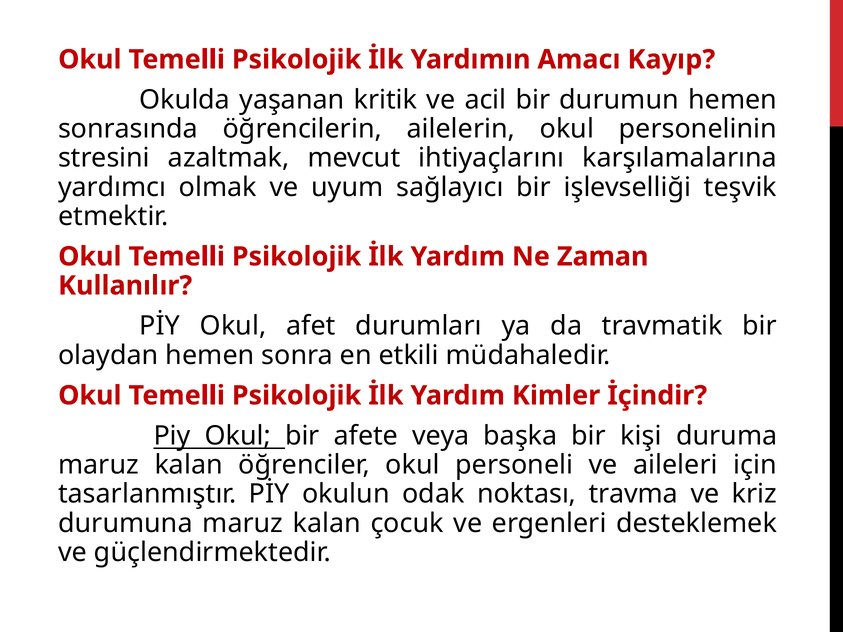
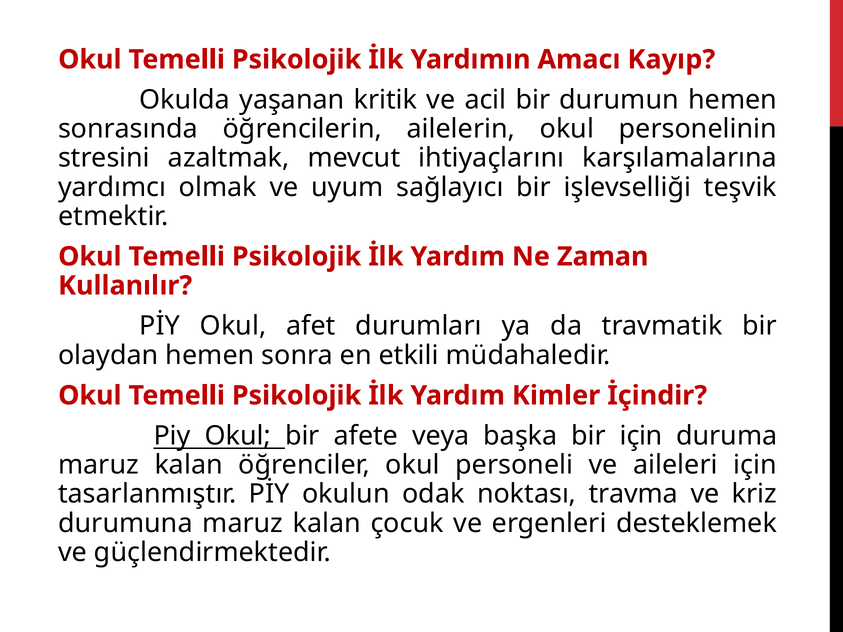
bir kişi: kişi -> için
